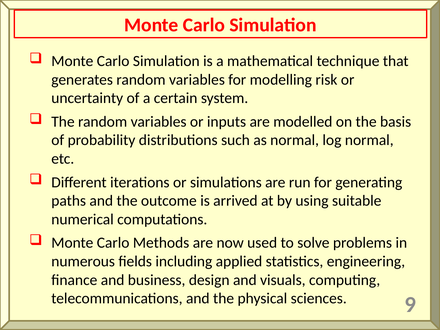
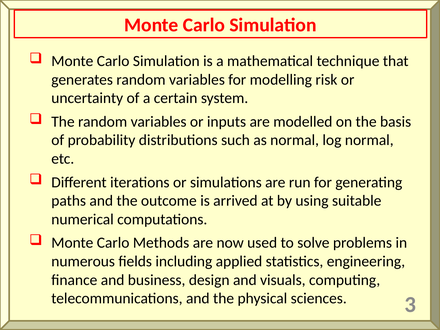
9: 9 -> 3
